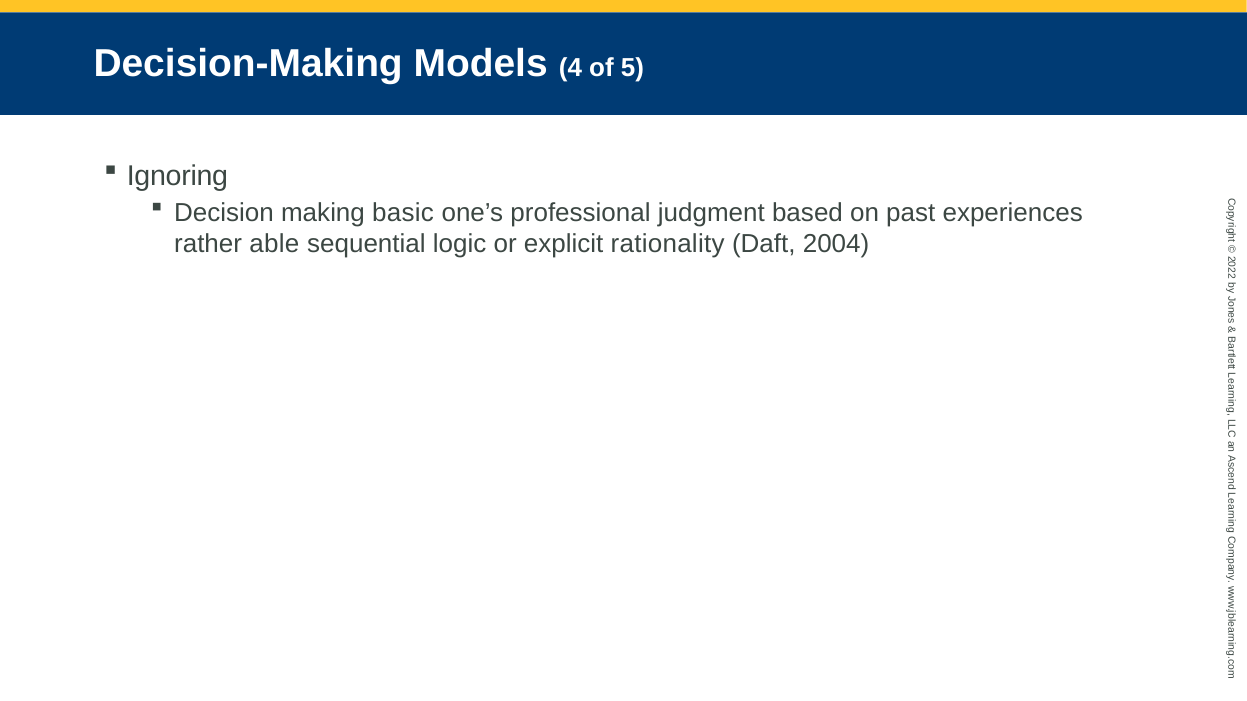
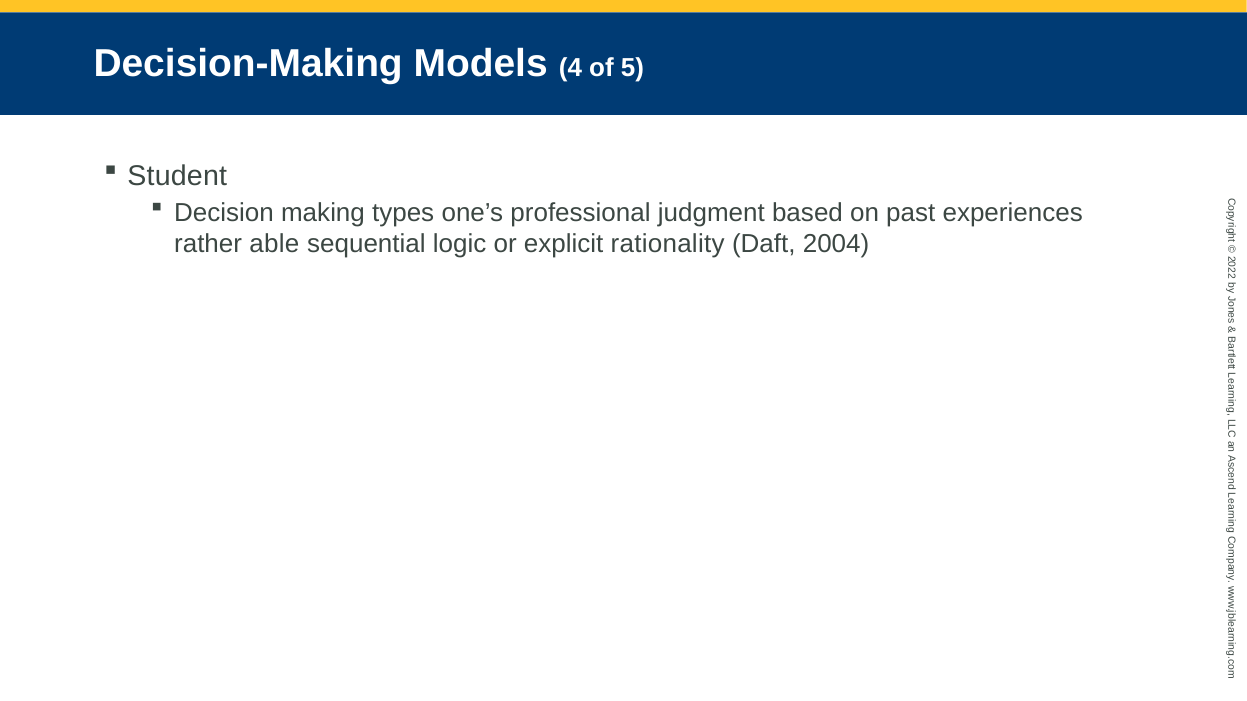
Ignoring: Ignoring -> Student
basic: basic -> types
